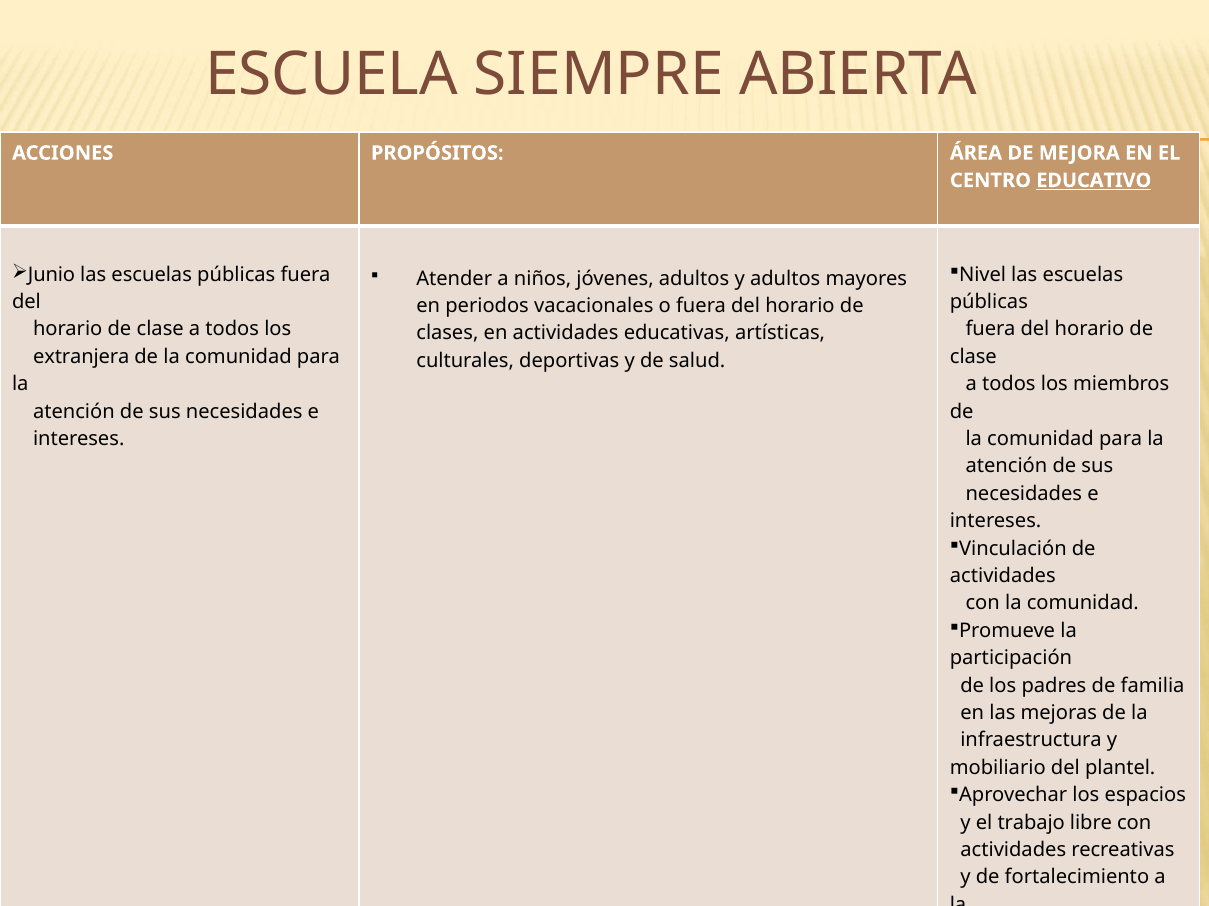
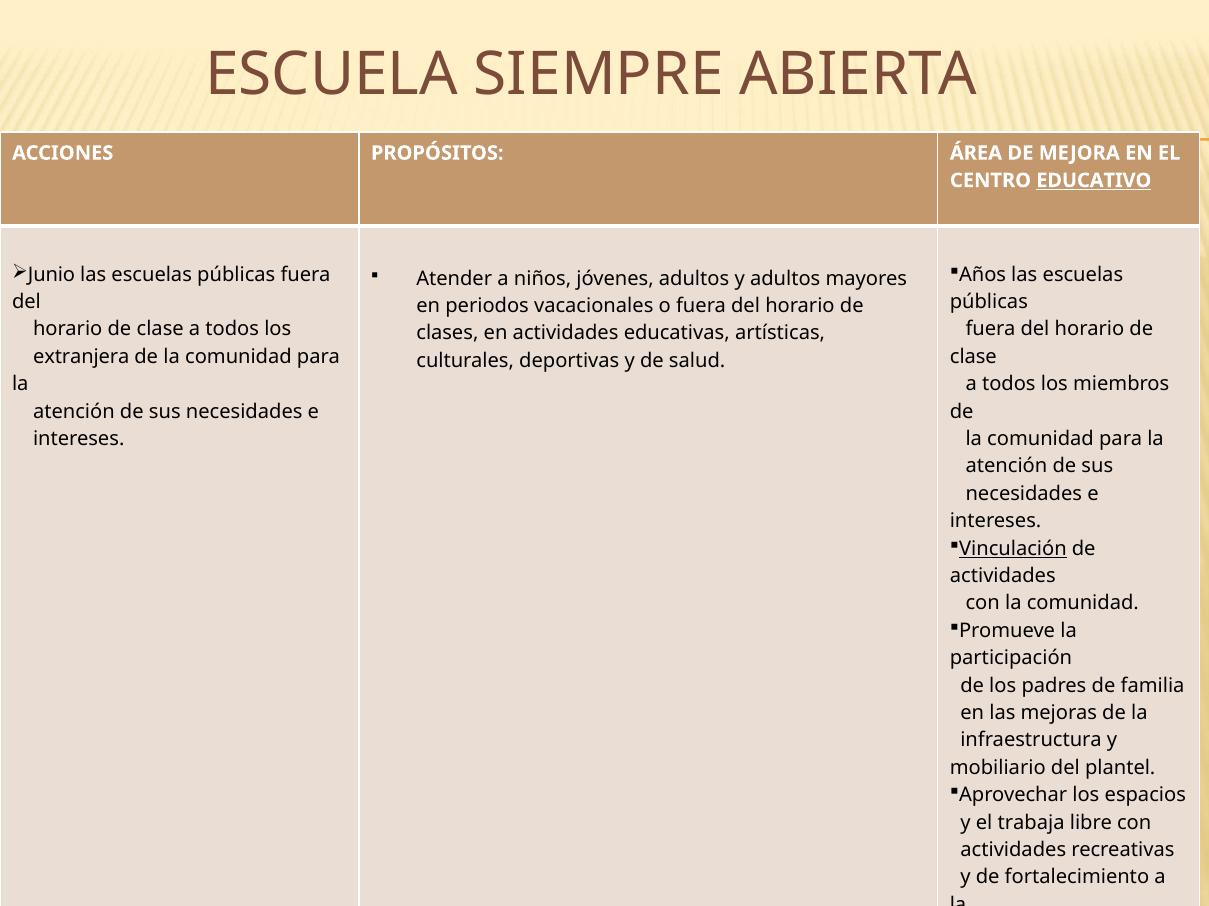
Nivel: Nivel -> Años
Vinculación underline: none -> present
trabajo: trabajo -> trabaja
